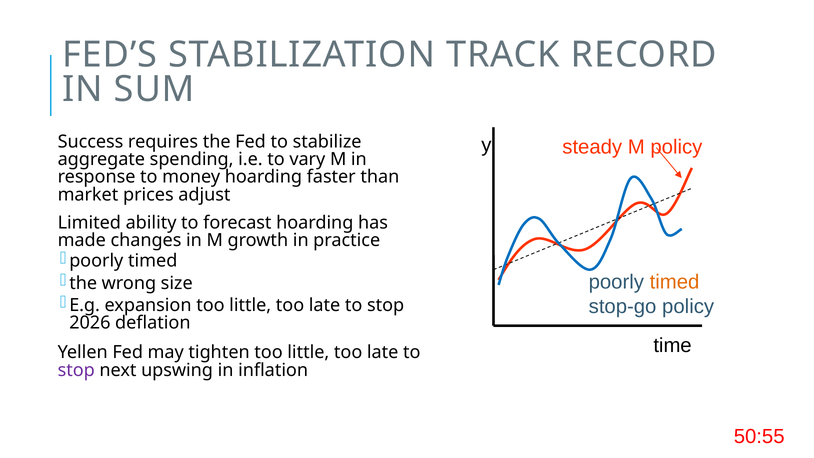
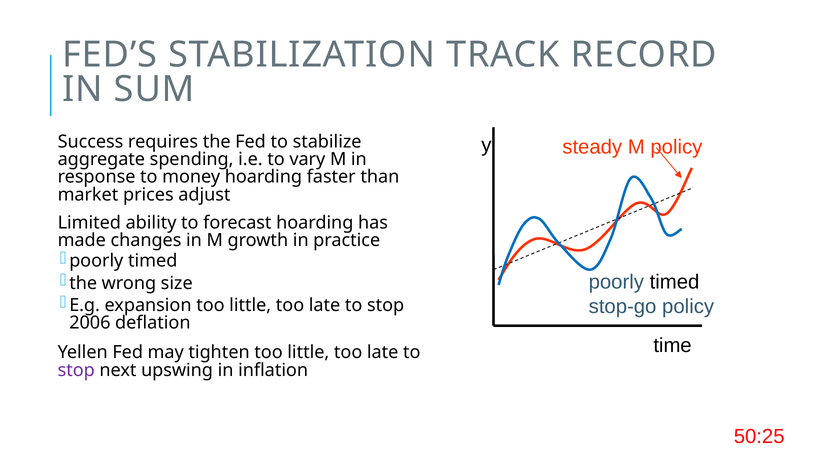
timed at (675, 282) colour: orange -> black
2026: 2026 -> 2006
50:55: 50:55 -> 50:25
